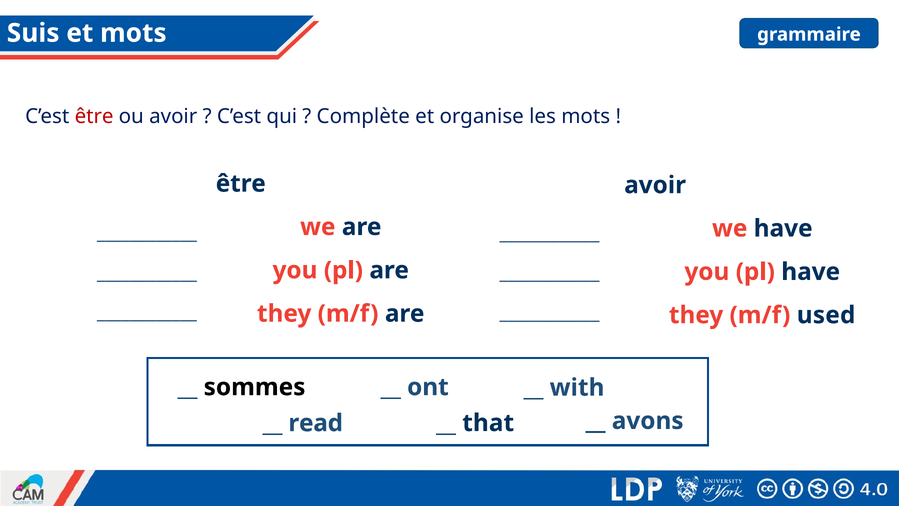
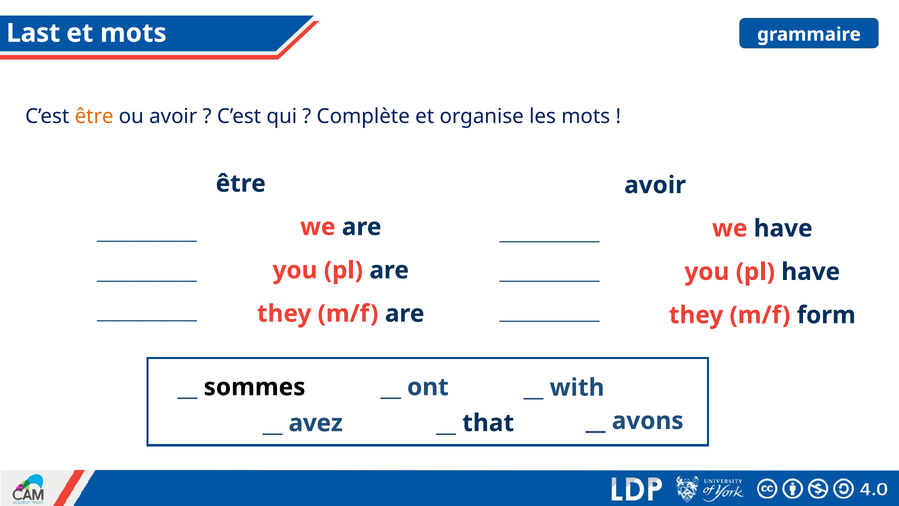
Suis: Suis -> Last
être at (94, 116) colour: red -> orange
used: used -> form
read at (316, 423): read -> avez
